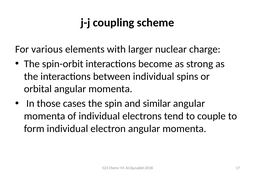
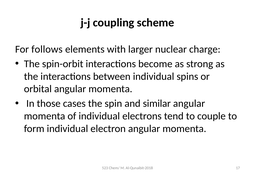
various: various -> follows
